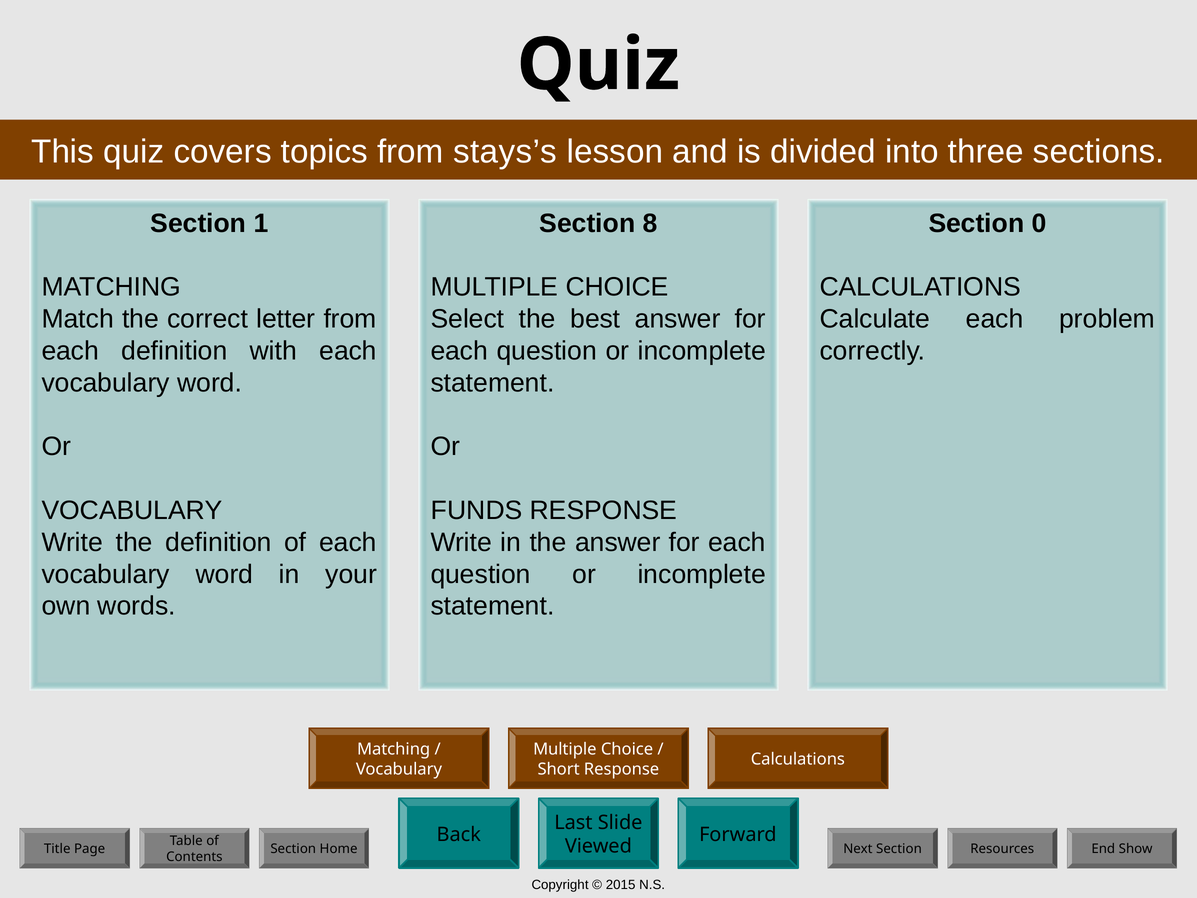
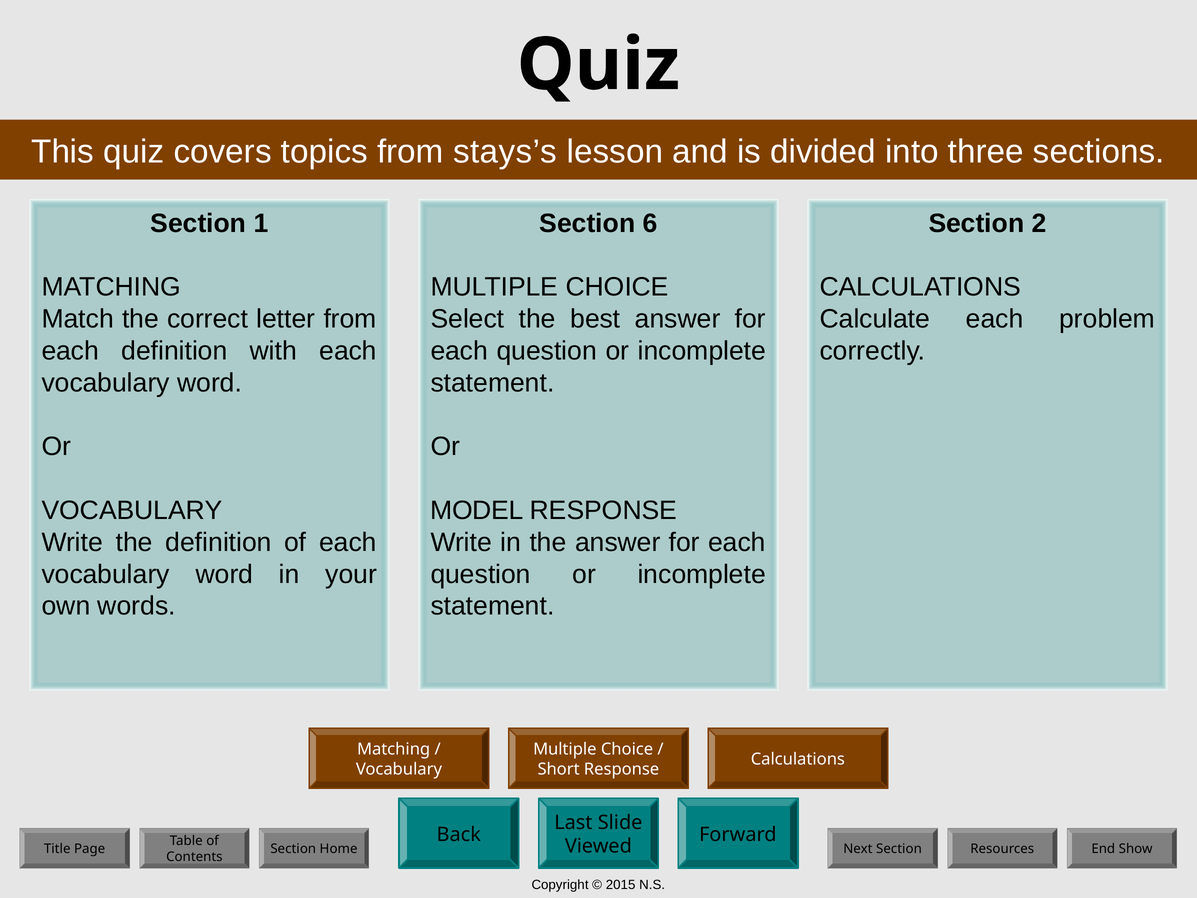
8: 8 -> 6
0: 0 -> 2
FUNDS: FUNDS -> MODEL
